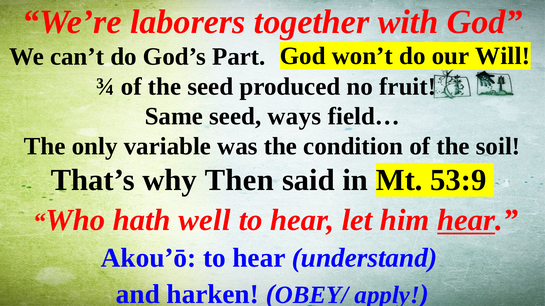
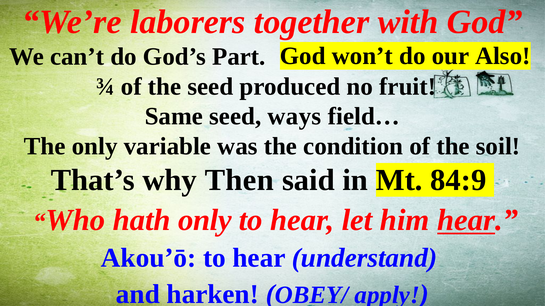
Will: Will -> Also
53:9: 53:9 -> 84:9
hath well: well -> only
